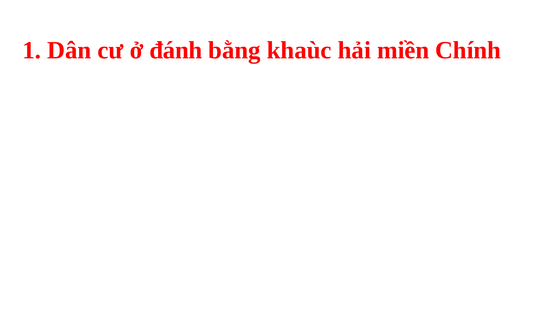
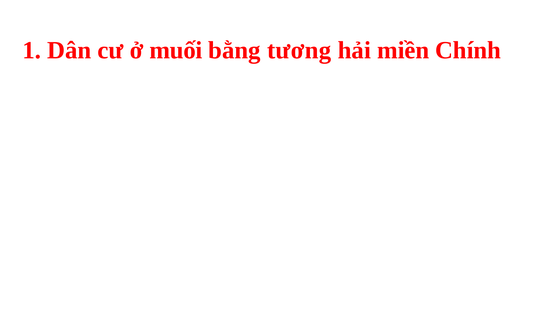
đánh: đánh -> muối
khaùc: khaùc -> tương
